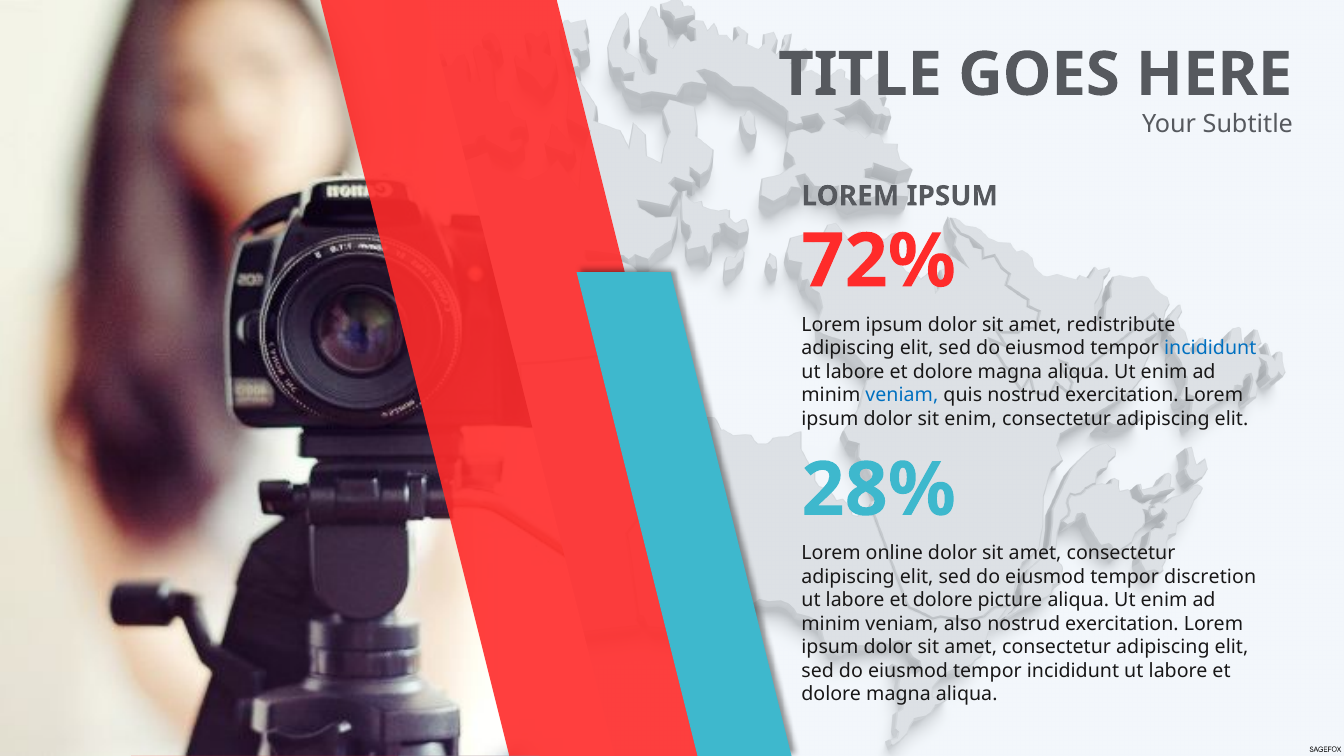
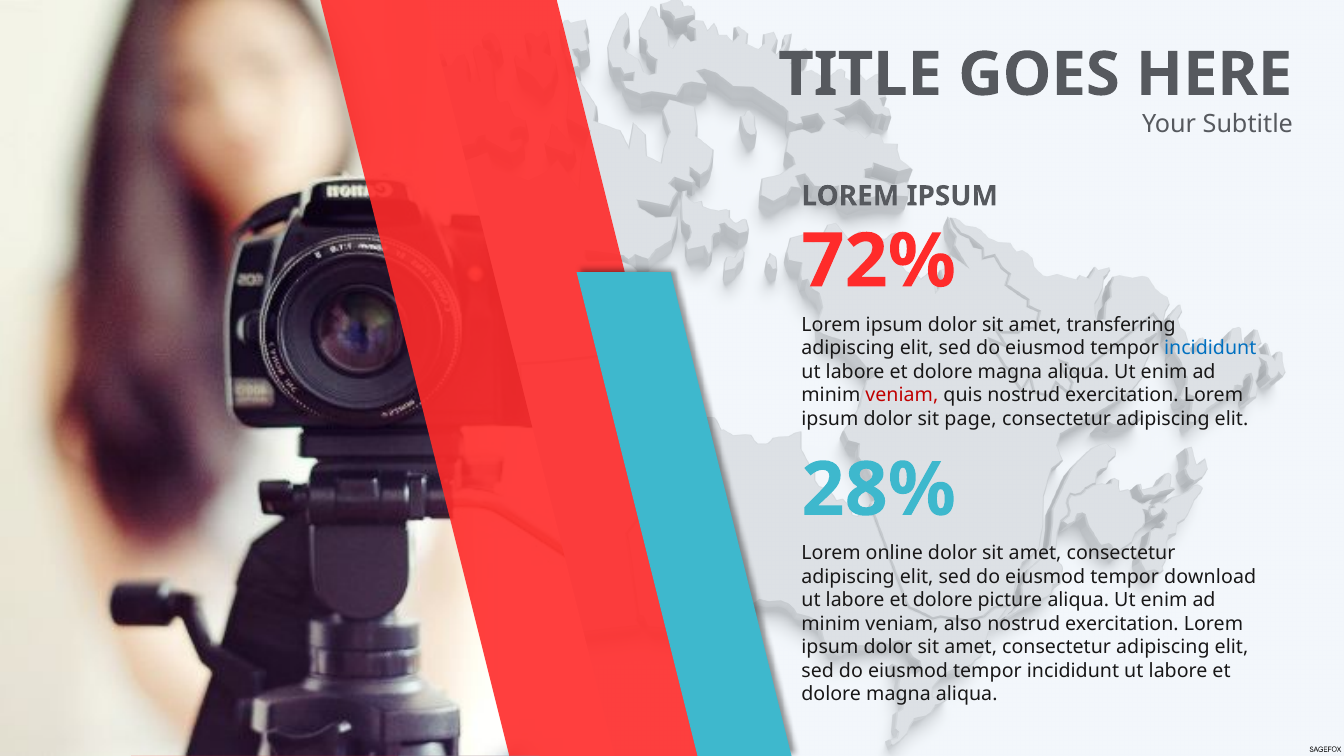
redistribute: redistribute -> transferring
veniam at (902, 395) colour: blue -> red
sit enim: enim -> page
discretion: discretion -> download
